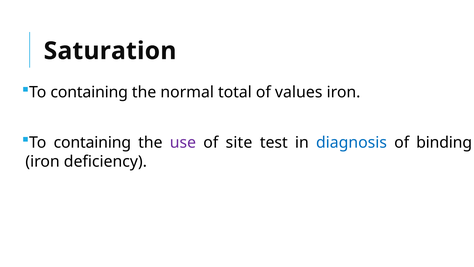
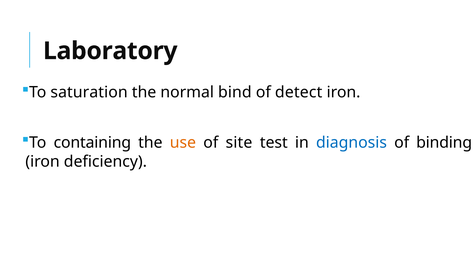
Saturation: Saturation -> Laboratory
containing at (89, 92): containing -> saturation
total: total -> bind
values: values -> detect
use colour: purple -> orange
